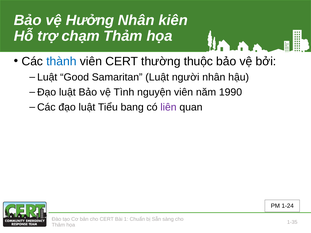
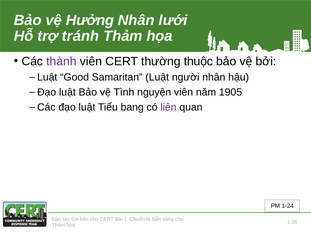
kiên: kiên -> lưới
chạm: chạm -> tránh
thành colour: blue -> purple
1990: 1990 -> 1905
